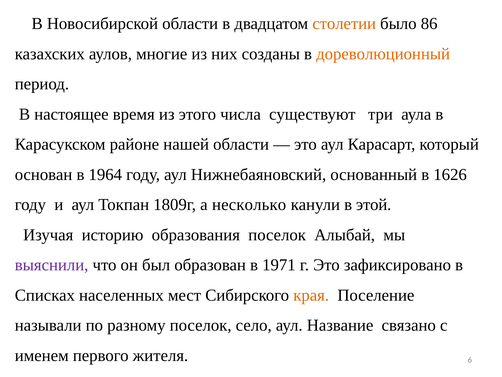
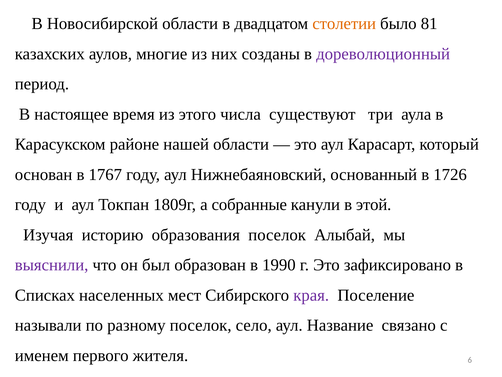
86: 86 -> 81
дореволюционный colour: orange -> purple
1964: 1964 -> 1767
1626: 1626 -> 1726
несколько: несколько -> собранные
1971: 1971 -> 1990
края colour: orange -> purple
